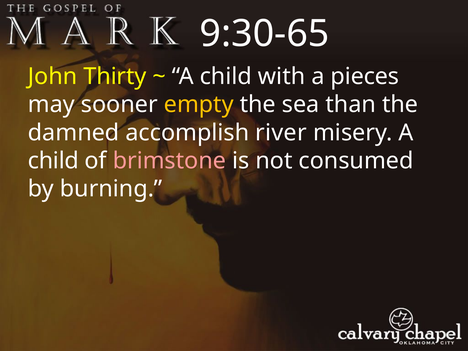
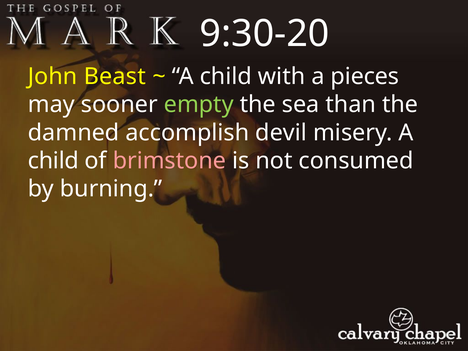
9:30-65: 9:30-65 -> 9:30-20
Thirty: Thirty -> Beast
empty colour: yellow -> light green
river: river -> devil
